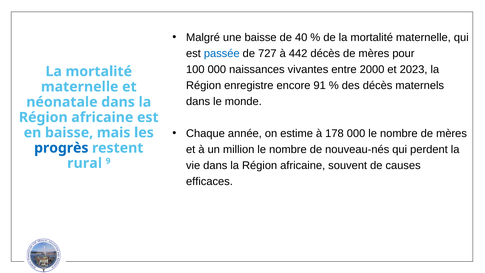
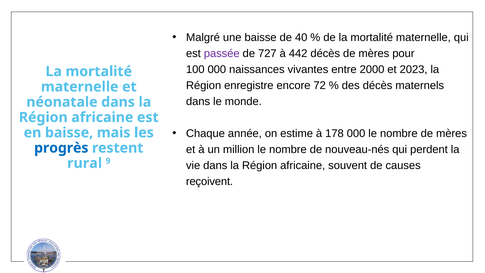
passée colour: blue -> purple
91: 91 -> 72
efficaces: efficaces -> reçoivent
